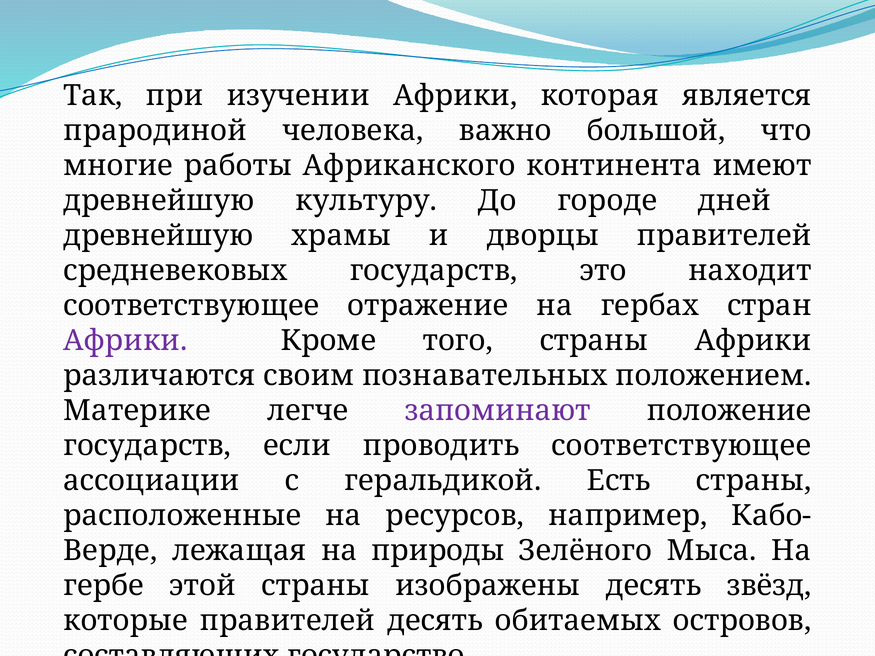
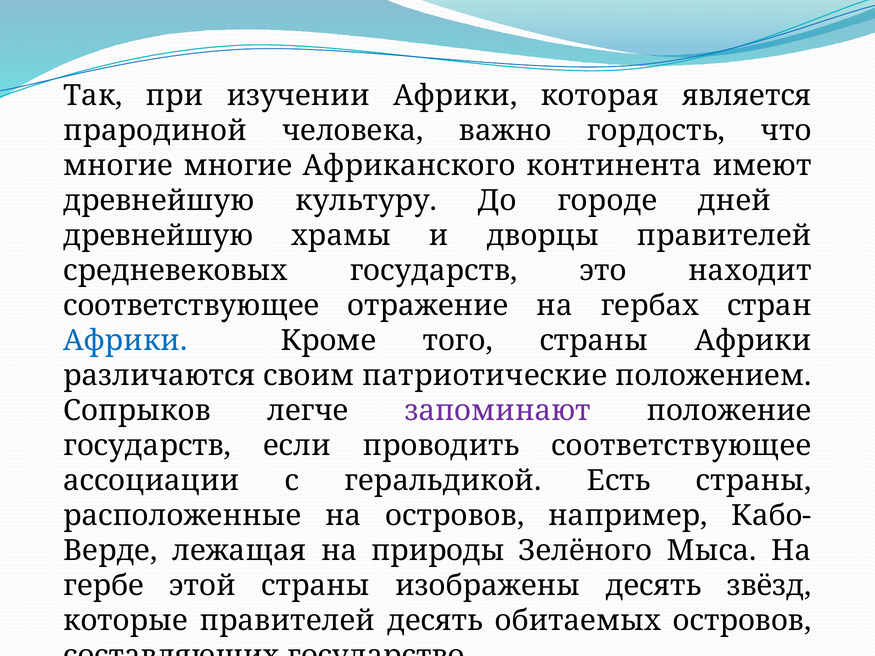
большой: большой -> гордость
многие работы: работы -> многие
Африки at (125, 341) colour: purple -> blue
познавательных: познавательных -> патриотические
Материке: Материке -> Сопрыков
на ресурсов: ресурсов -> островов
